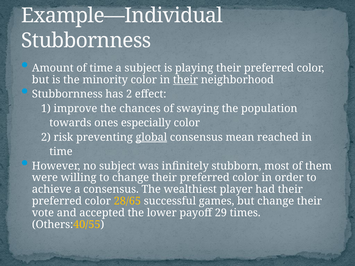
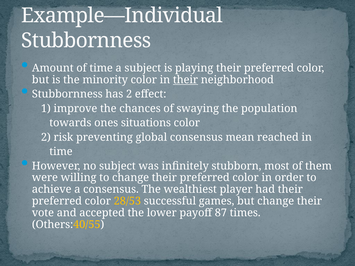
especially: especially -> situations
global underline: present -> none
28/65: 28/65 -> 28/53
29: 29 -> 87
